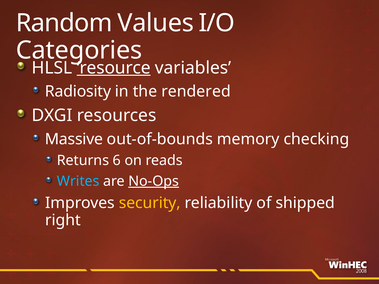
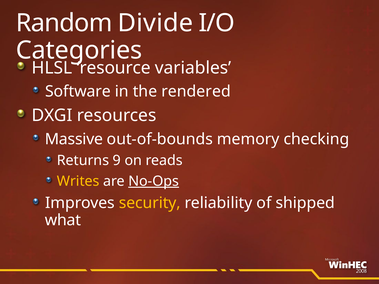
Values: Values -> Divide
resource underline: present -> none
Radiosity: Radiosity -> Software
6: 6 -> 9
Writes colour: light blue -> yellow
right: right -> what
